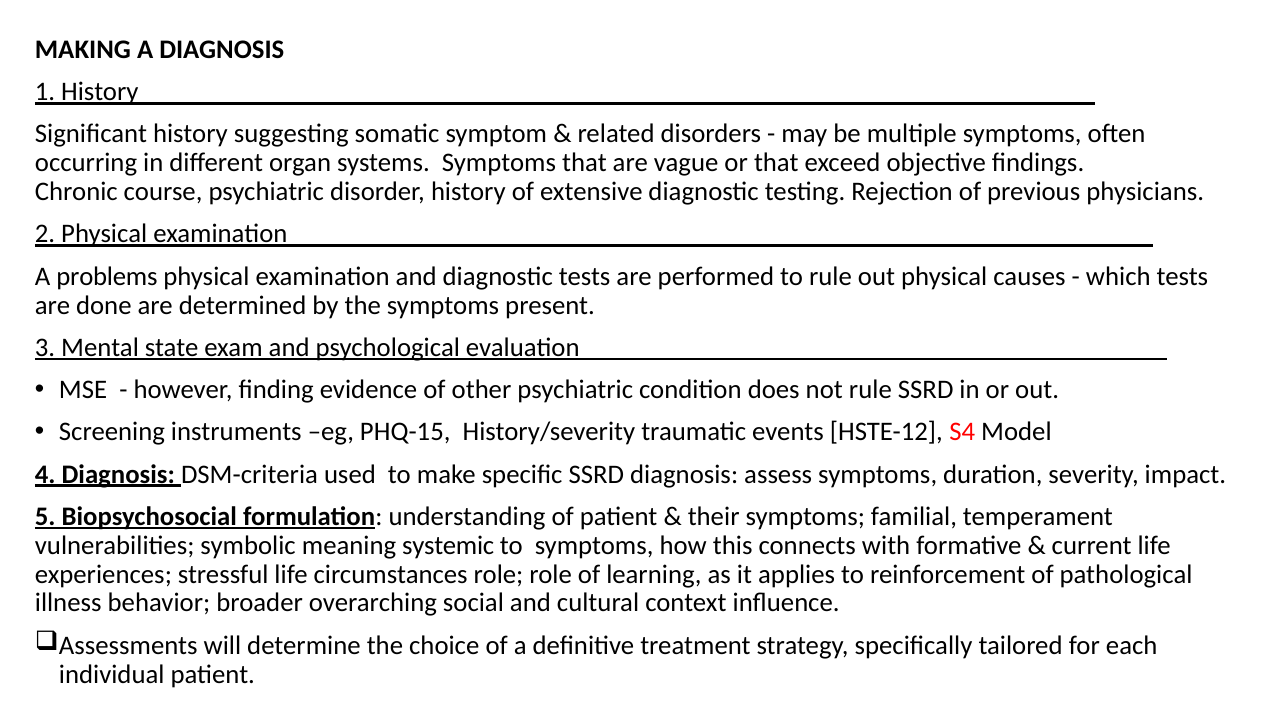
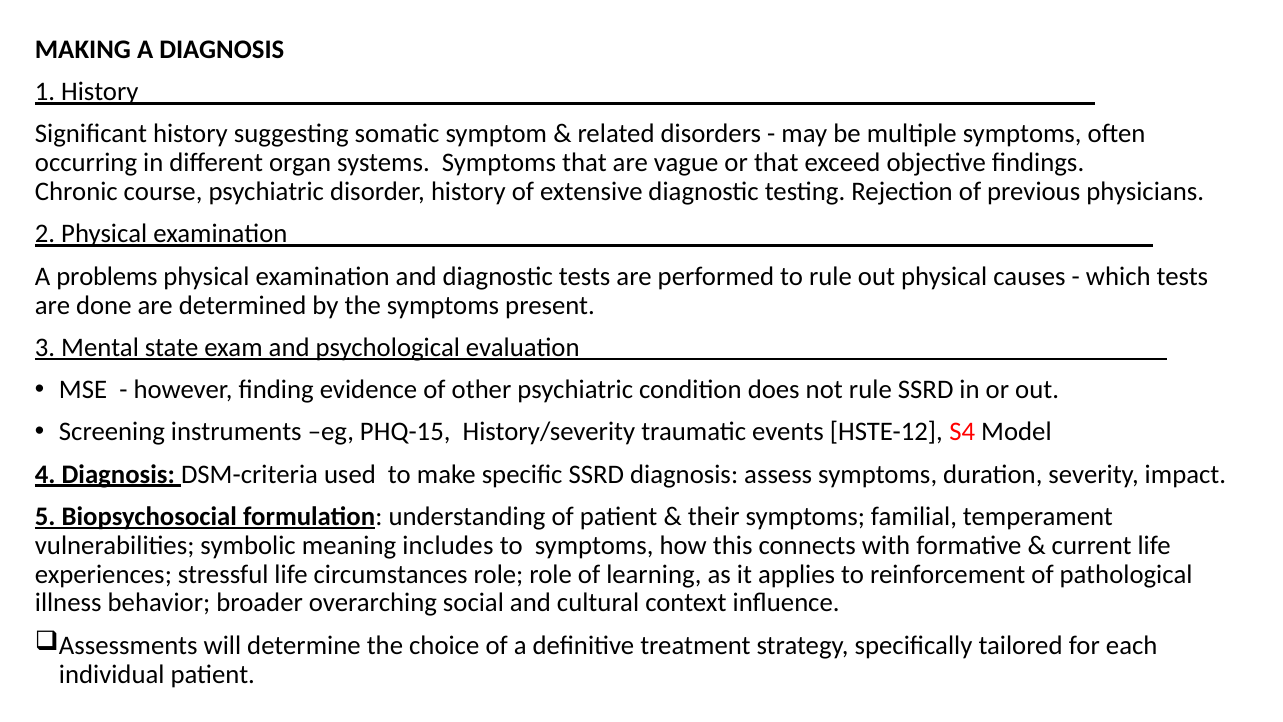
systemic: systemic -> includes
